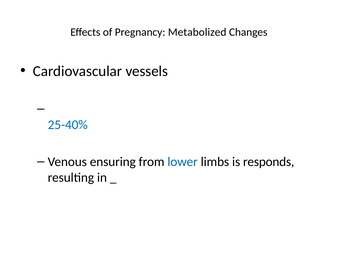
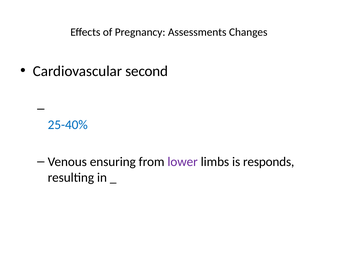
Metabolized: Metabolized -> Assessments
vessels: vessels -> second
lower colour: blue -> purple
